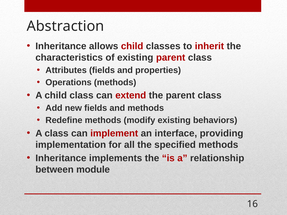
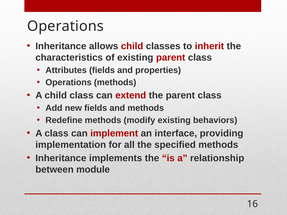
Abstraction at (65, 26): Abstraction -> Operations
